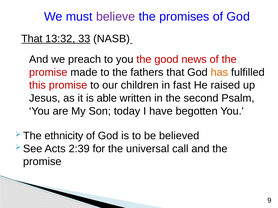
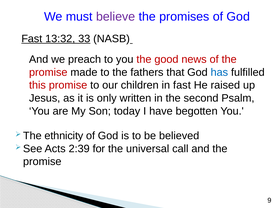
That at (32, 39): That -> Fast
has colour: orange -> blue
able: able -> only
